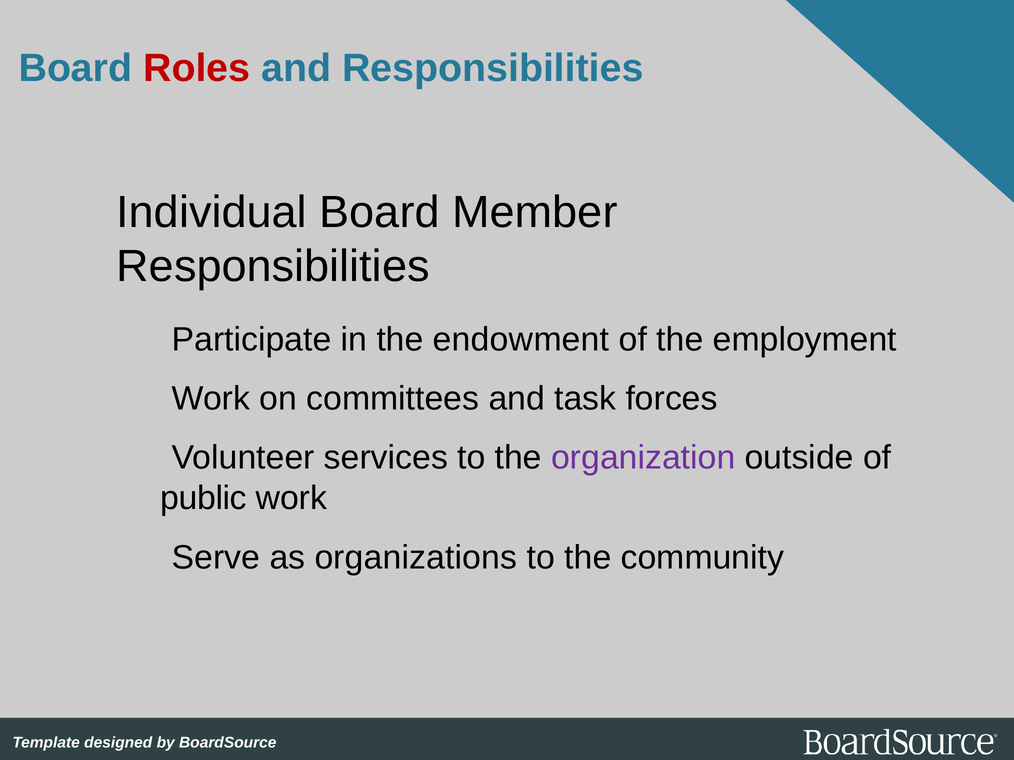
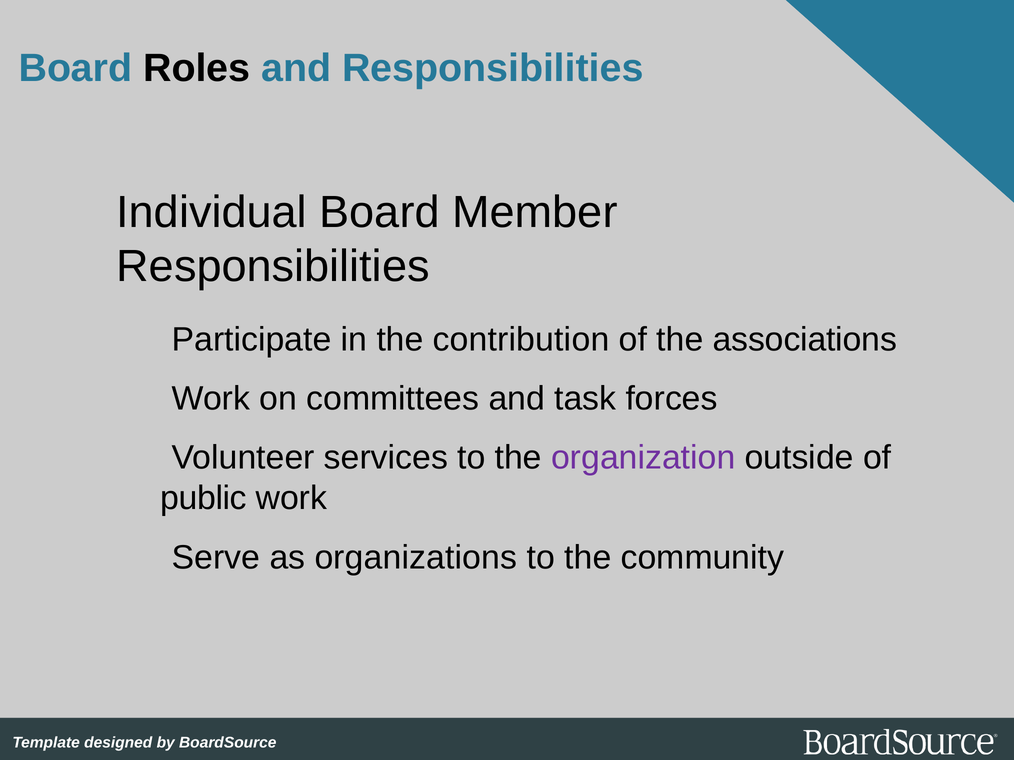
Roles colour: red -> black
endowment: endowment -> contribution
employment: employment -> associations
